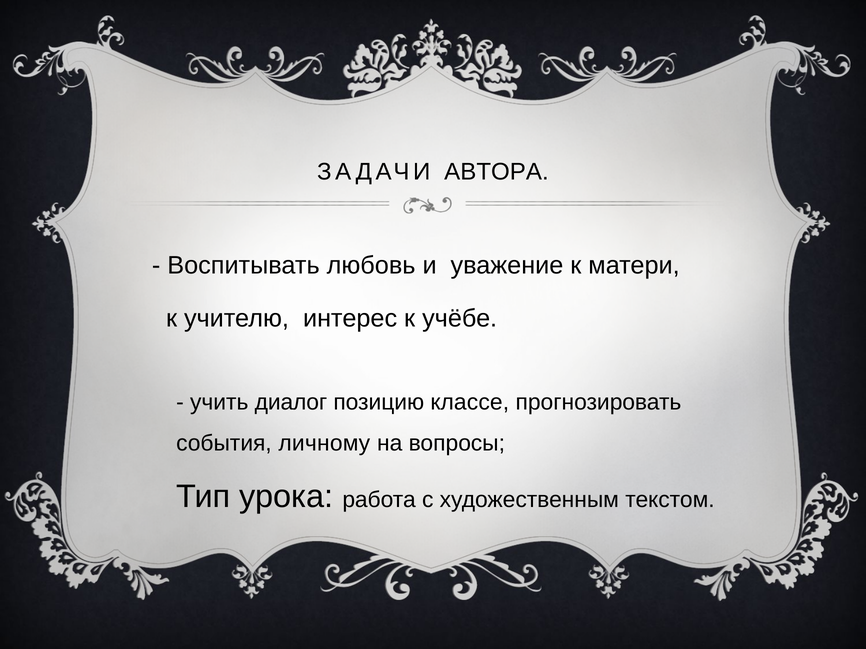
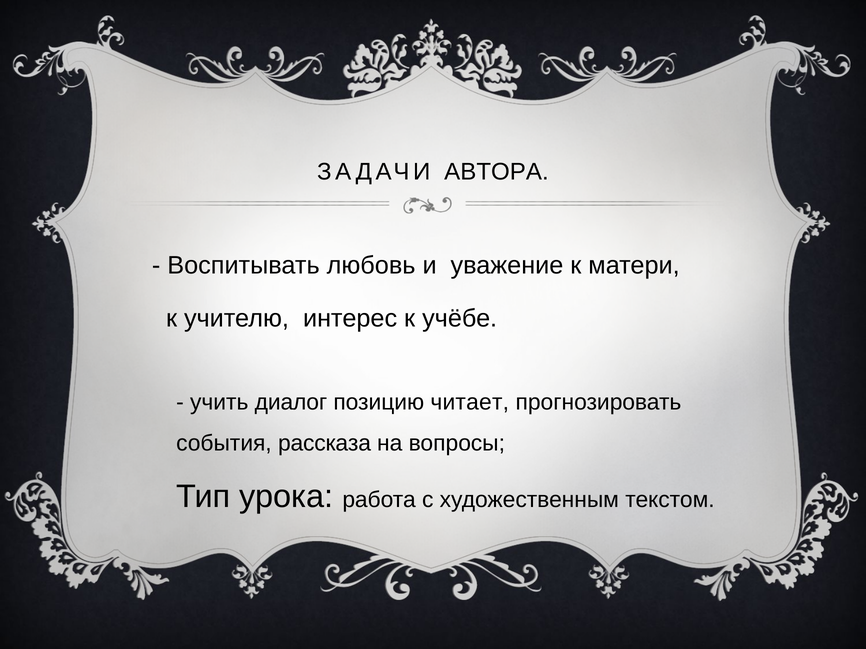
классе: классе -> читает
личному: личному -> рассказа
